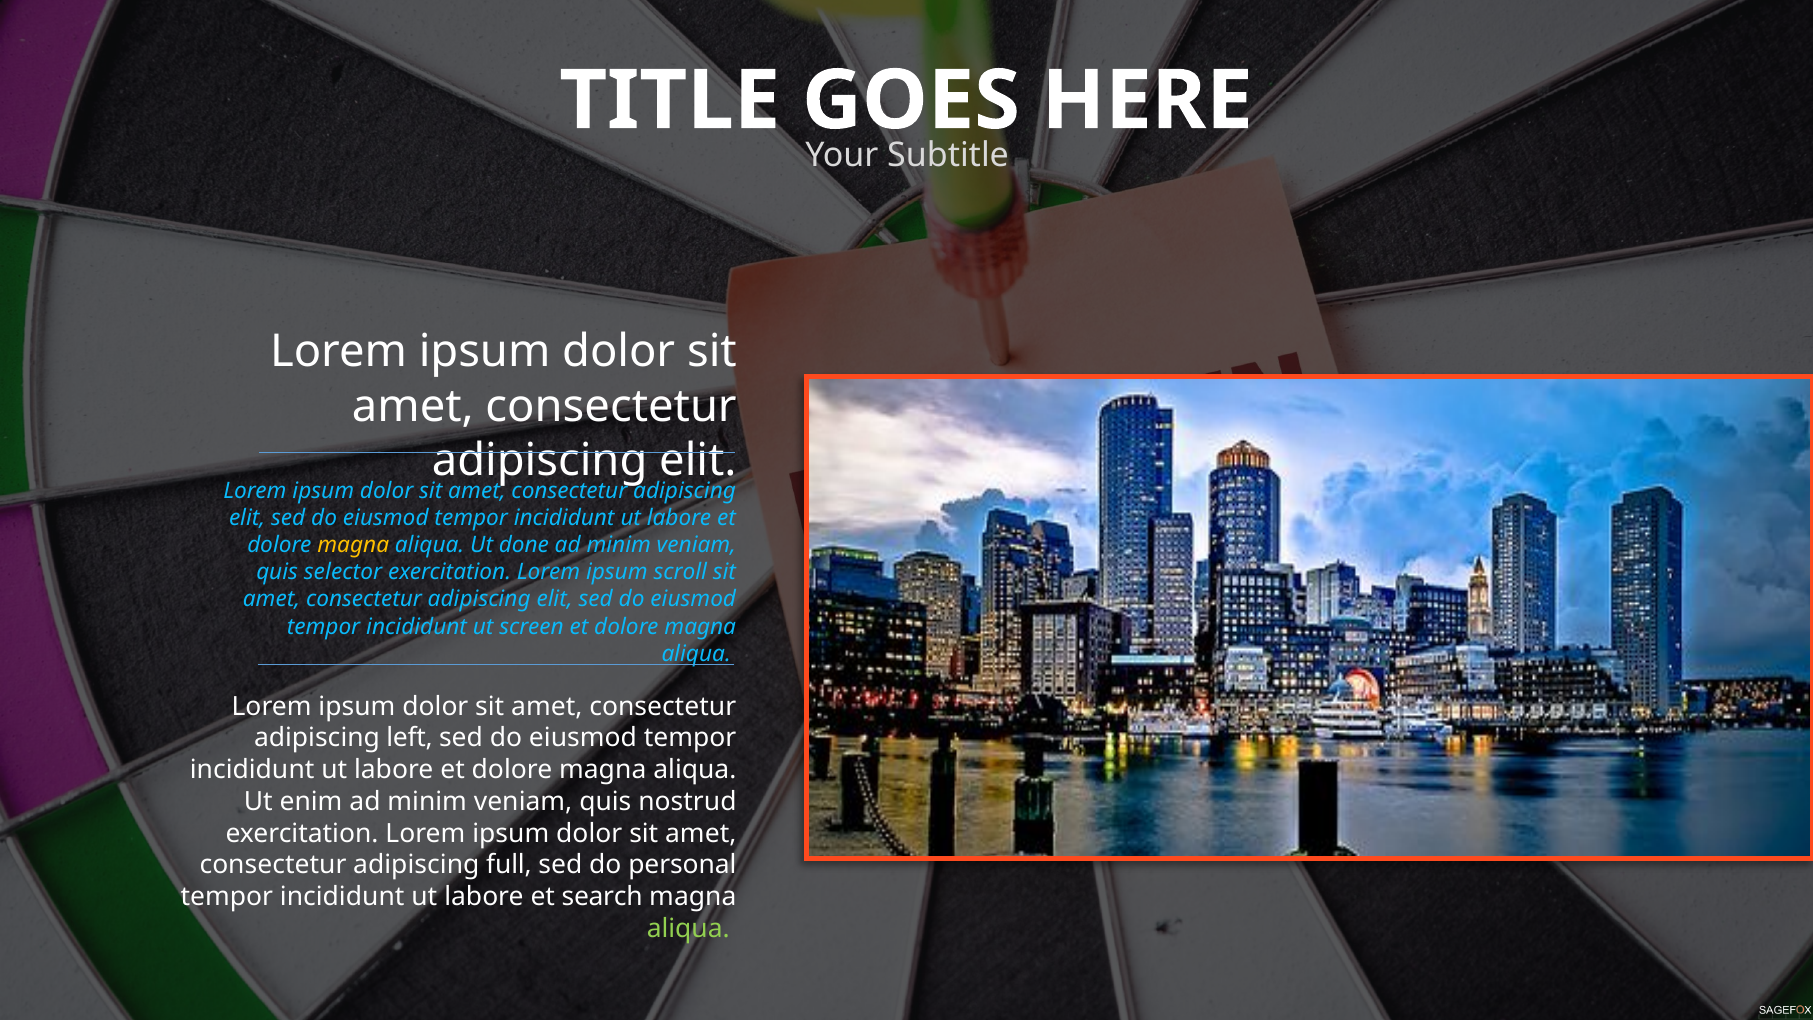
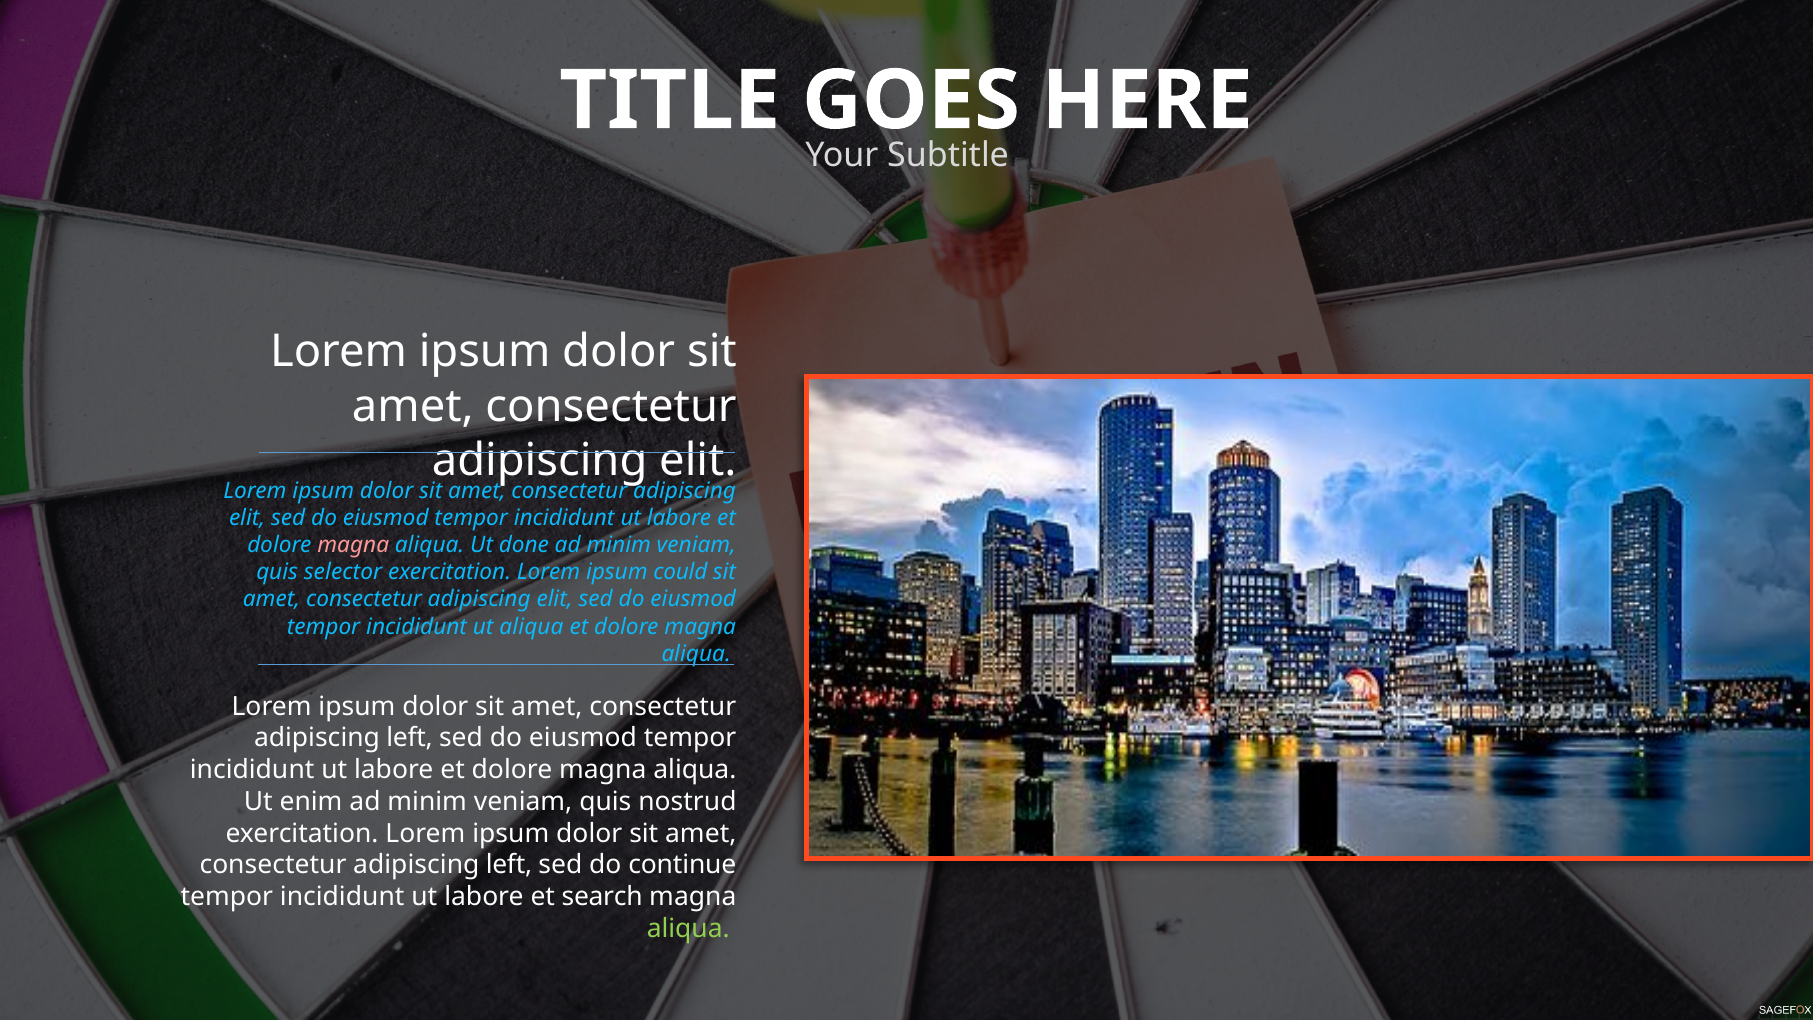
magna at (353, 545) colour: yellow -> pink
scroll: scroll -> could
ut screen: screen -> aliqua
full at (509, 865): full -> left
personal: personal -> continue
